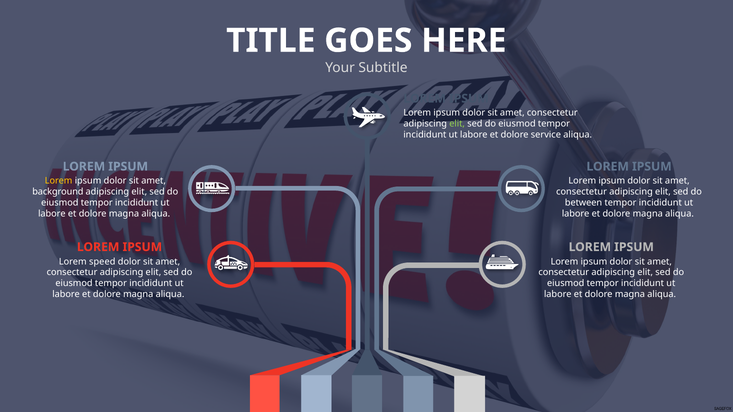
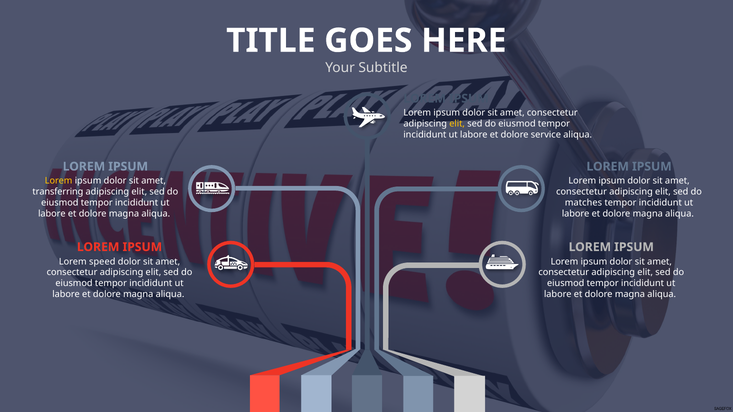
elit at (457, 124) colour: light green -> yellow
background: background -> transferring
between: between -> matches
